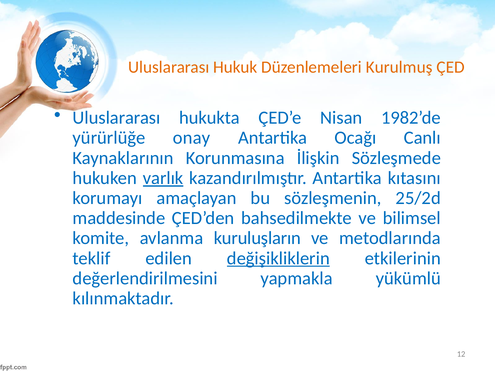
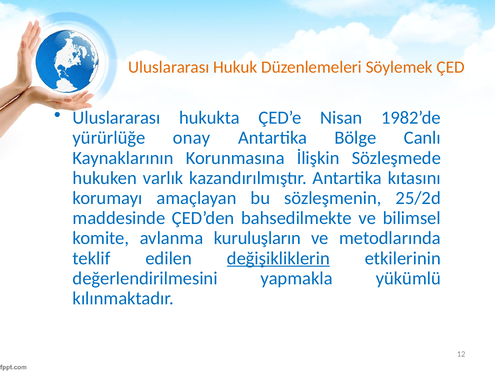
Kurulmuş: Kurulmuş -> Söylemek
Ocağı: Ocağı -> Bölge
varlık underline: present -> none
